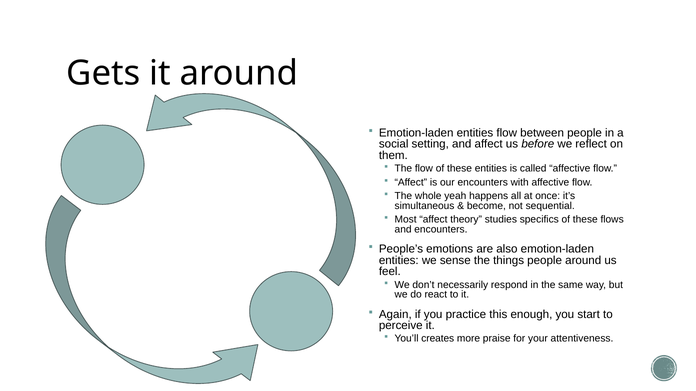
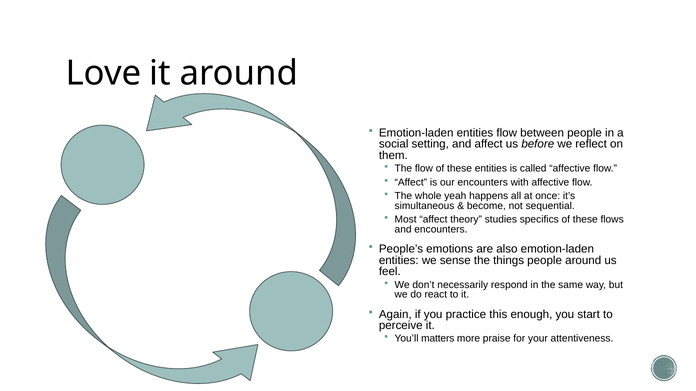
Gets: Gets -> Love
creates: creates -> matters
